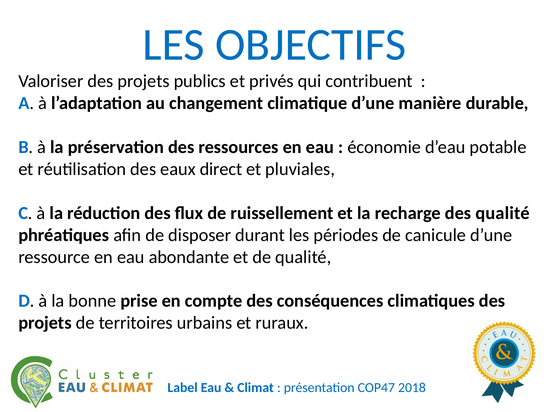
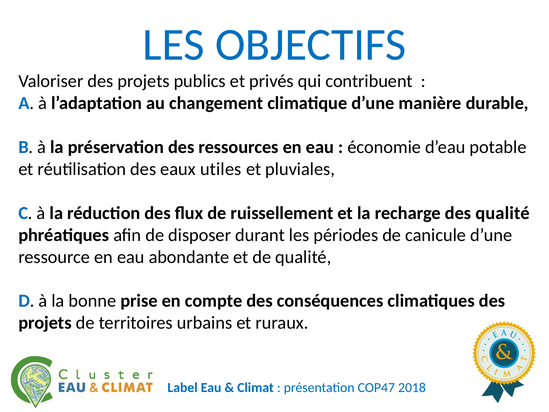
direct: direct -> utiles
